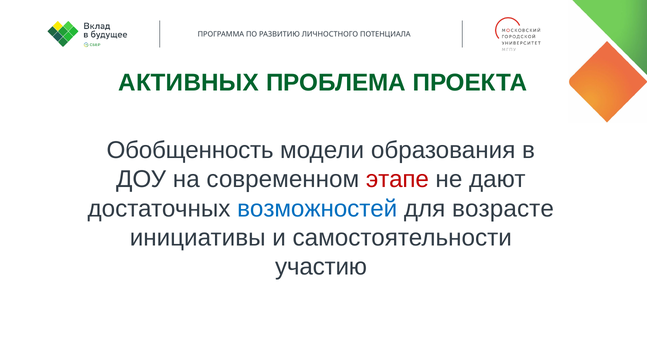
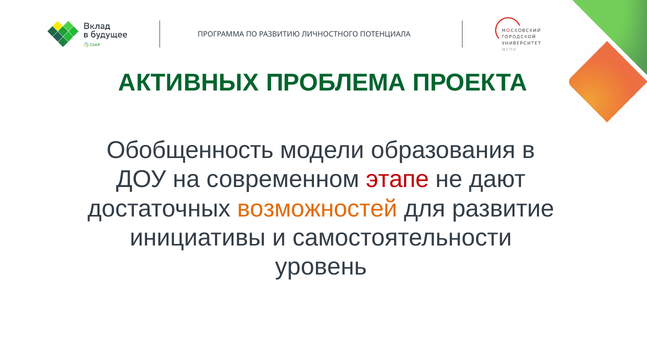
возможностей colour: blue -> orange
возрасте: возрасте -> развитие
участию: участию -> уровень
